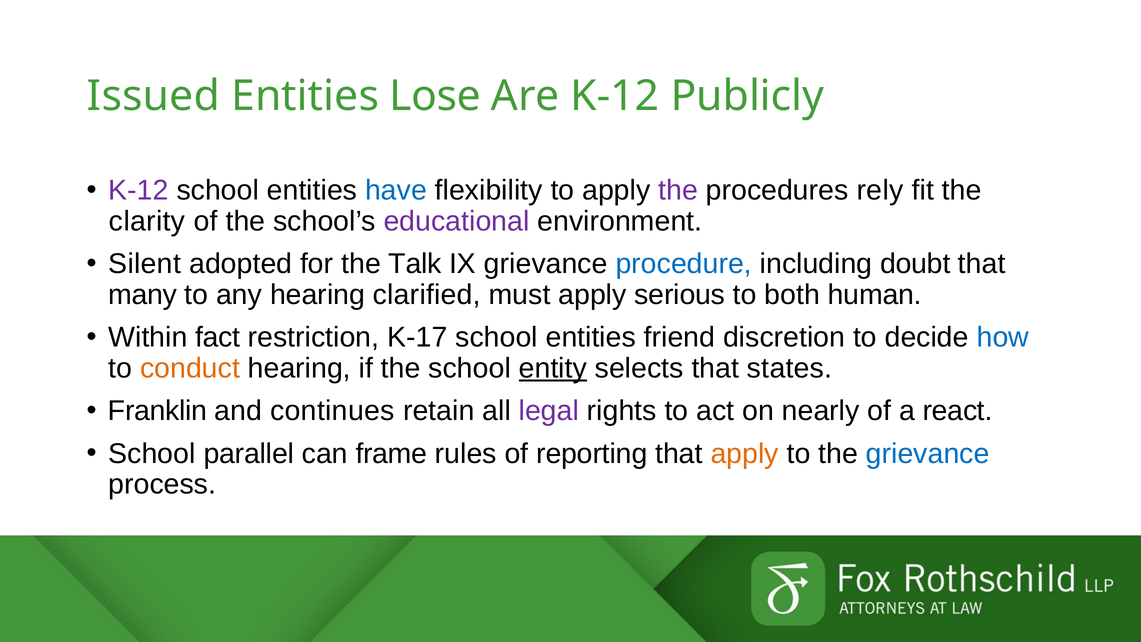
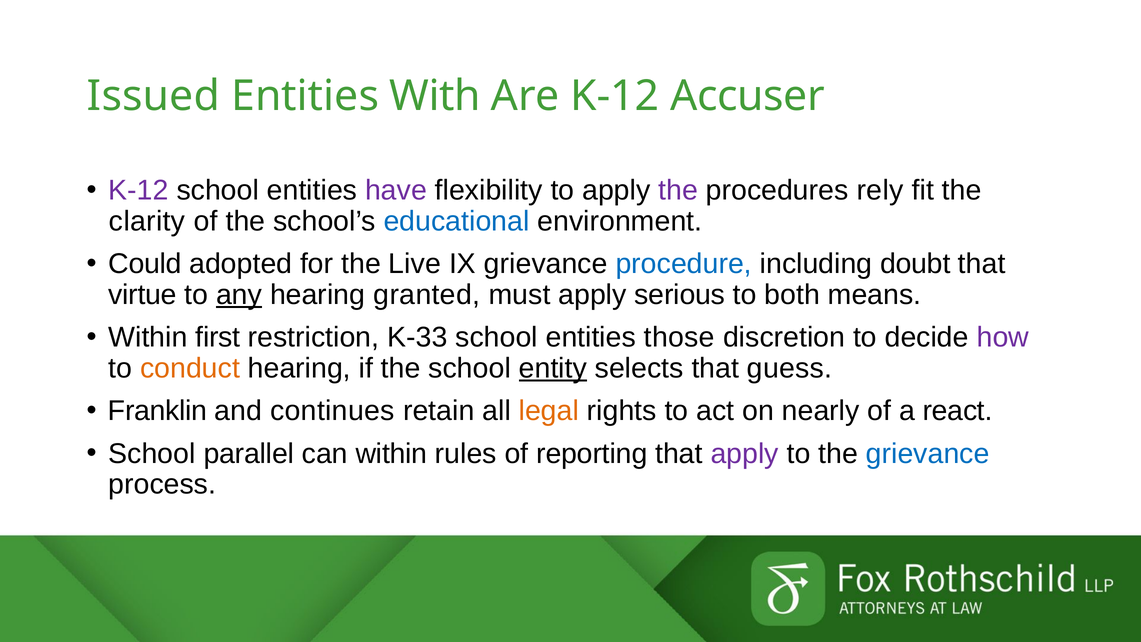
Lose: Lose -> With
Publicly: Publicly -> Accuser
have colour: blue -> purple
educational colour: purple -> blue
Silent: Silent -> Could
Talk: Talk -> Live
many: many -> virtue
any underline: none -> present
clarified: clarified -> granted
human: human -> means
fact: fact -> first
K-17: K-17 -> K-33
friend: friend -> those
how colour: blue -> purple
states: states -> guess
legal colour: purple -> orange
can frame: frame -> within
apply at (745, 453) colour: orange -> purple
